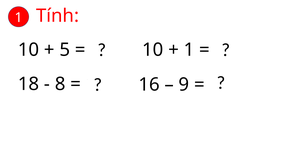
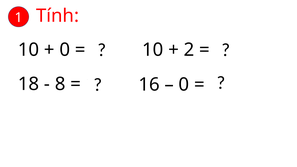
5 at (65, 50): 5 -> 0
1 at (189, 50): 1 -> 2
9 at (184, 85): 9 -> 0
